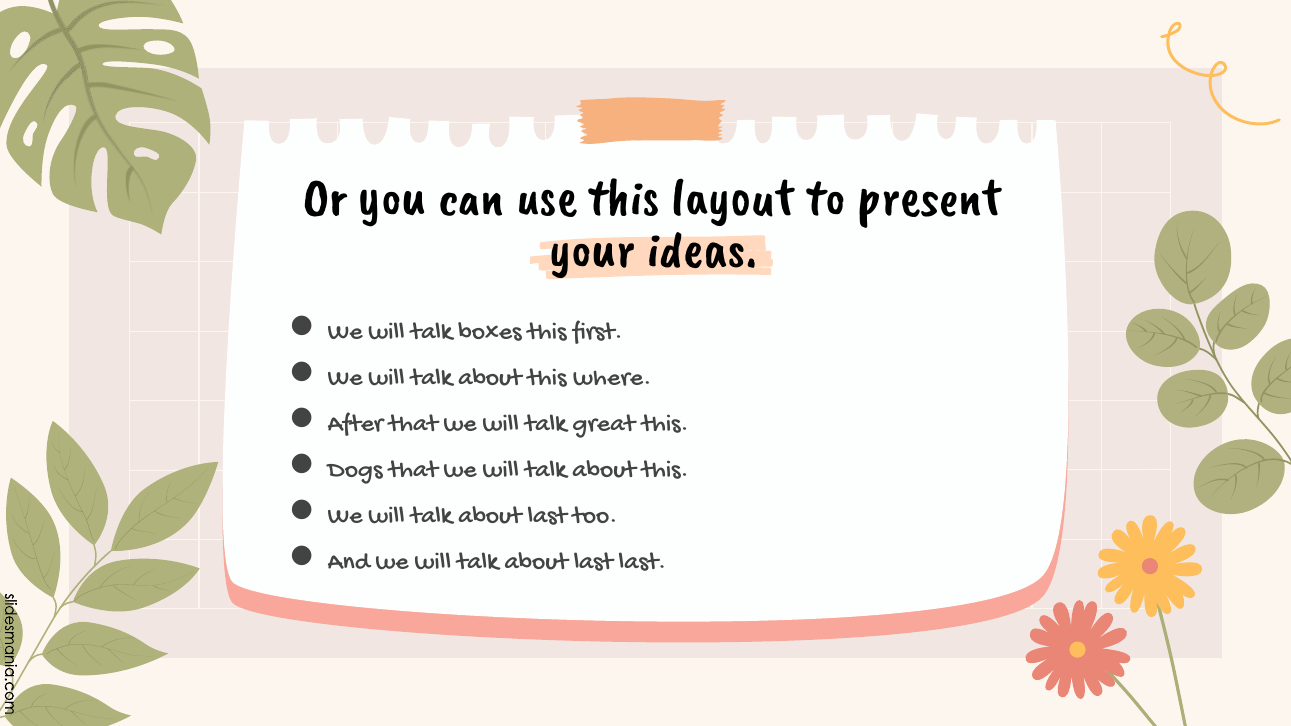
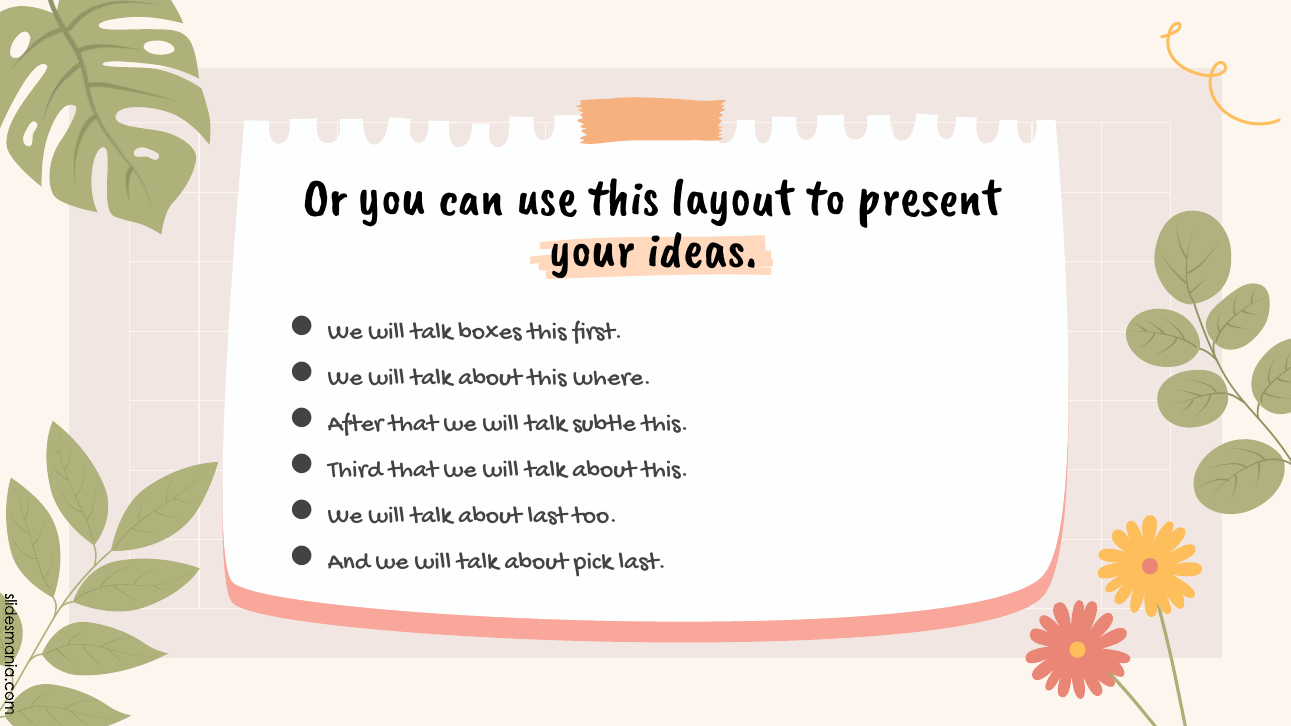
great: great -> subtle
Dogs: Dogs -> Third
last at (593, 560): last -> pick
